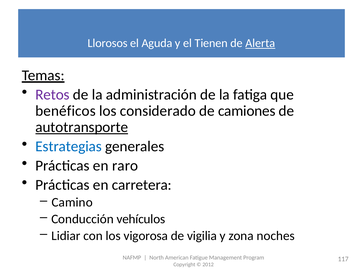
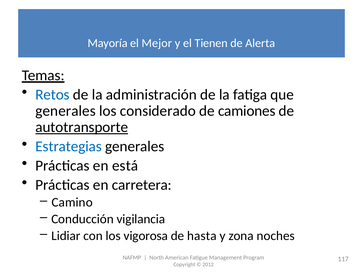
Llorosos: Llorosos -> Mayoría
Aguda: Aguda -> Mejor
Alerta underline: present -> none
Retos colour: purple -> blue
benéficos at (66, 111): benéficos -> generales
raro: raro -> está
vehículos: vehículos -> vigilancia
vigilia: vigilia -> hasta
